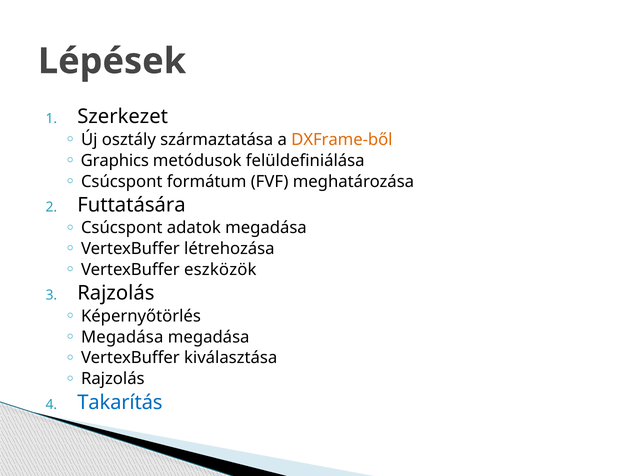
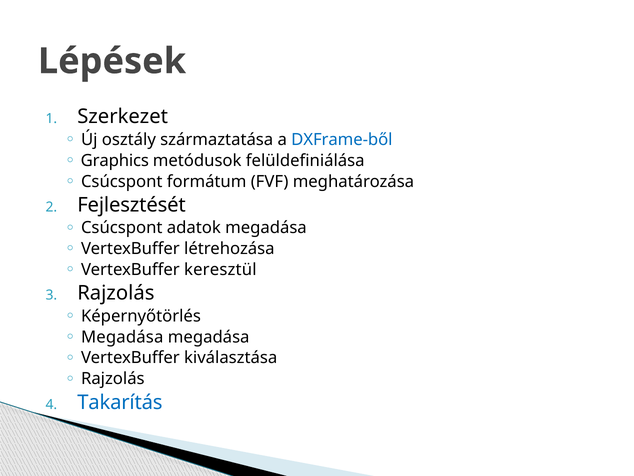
DXFrame-ből colour: orange -> blue
Futtatására: Futtatására -> Fejlesztését
eszközök: eszközök -> keresztül
